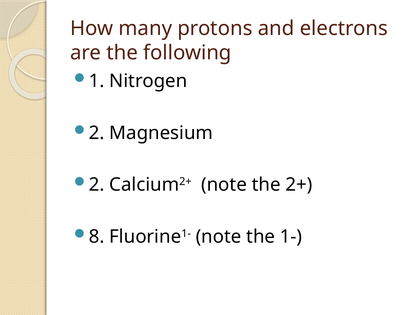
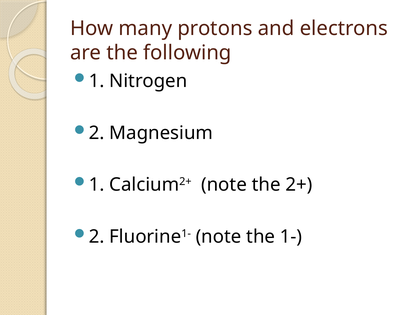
2 at (97, 185): 2 -> 1
8 at (97, 237): 8 -> 2
